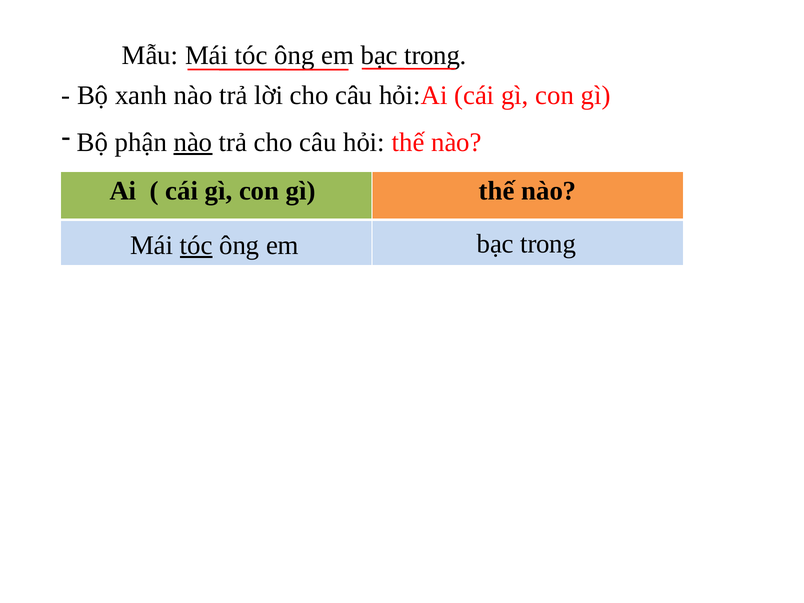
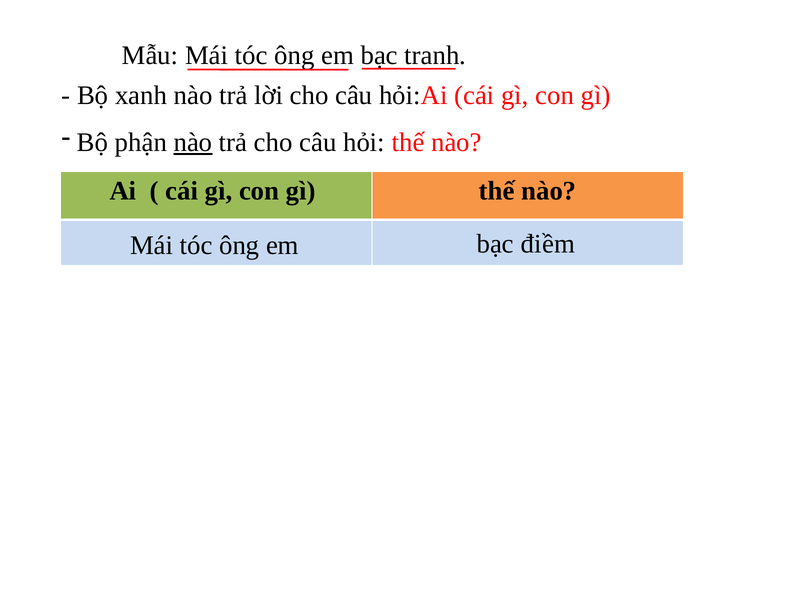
trong at (435, 55): trong -> tranh
tóc at (196, 245) underline: present -> none
trong at (548, 244): trong -> điềm
